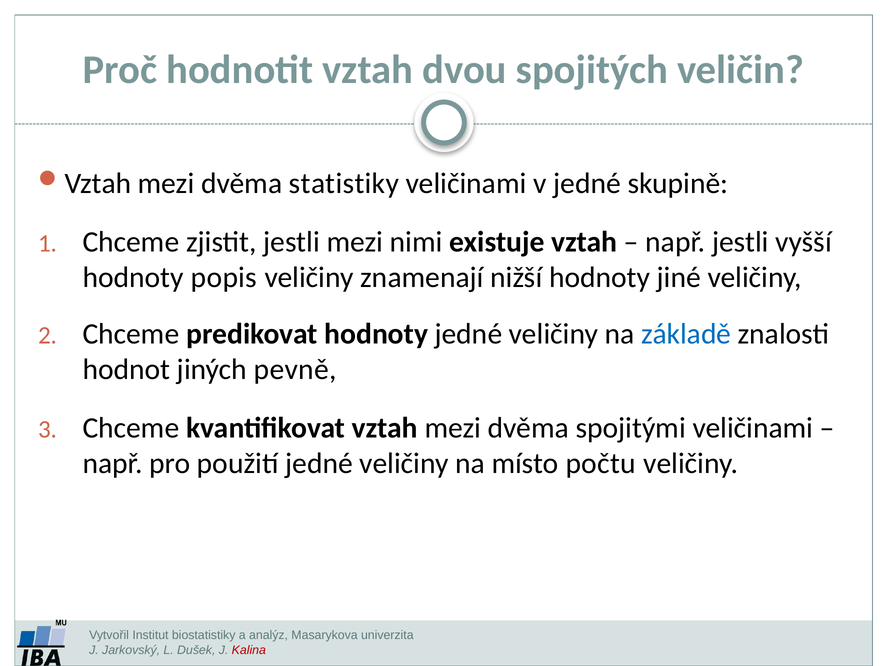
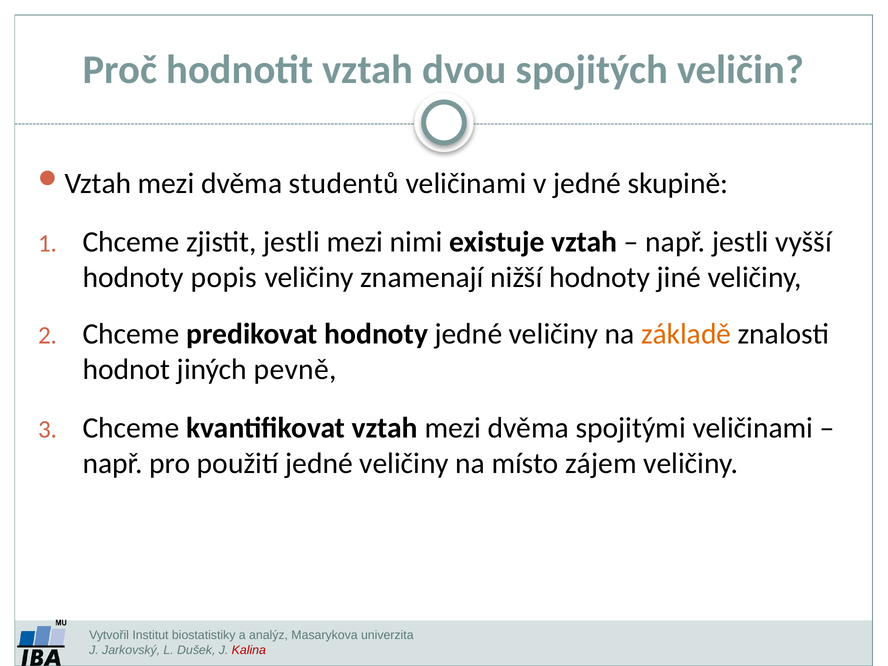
statistiky: statistiky -> studentů
základě colour: blue -> orange
počtu: počtu -> zájem
